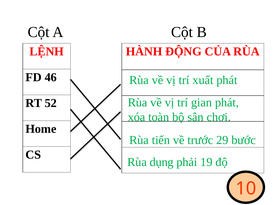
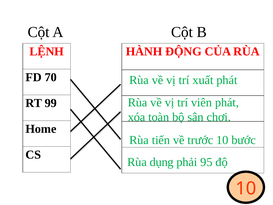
46: 46 -> 70
gian: gian -> viên
52: 52 -> 99
trước 29: 29 -> 10
19: 19 -> 95
